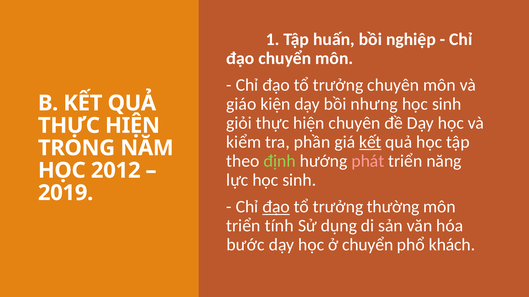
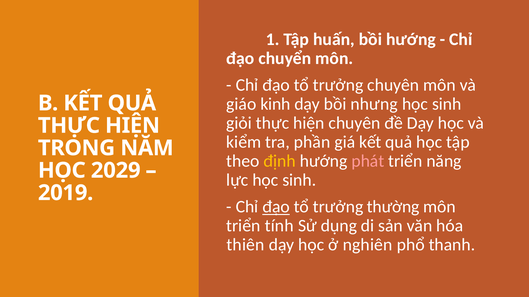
bồi nghiệp: nghiệp -> hướng
kiện: kiện -> kinh
kết at (370, 142) underline: present -> none
định colour: light green -> yellow
2012: 2012 -> 2029
bước: bước -> thiên
ở chuyển: chuyển -> nghiên
khách: khách -> thanh
